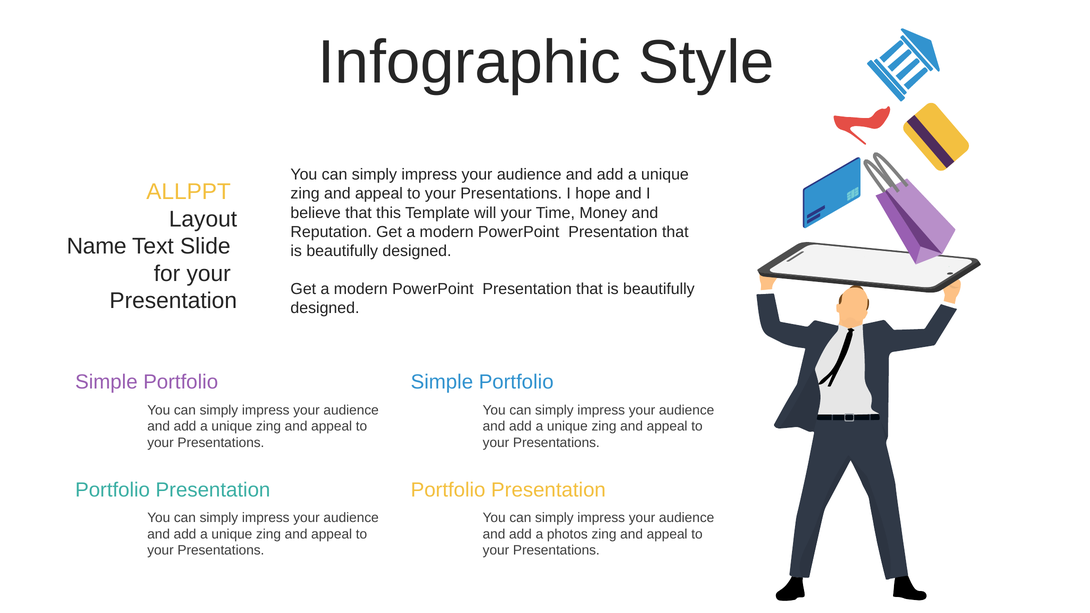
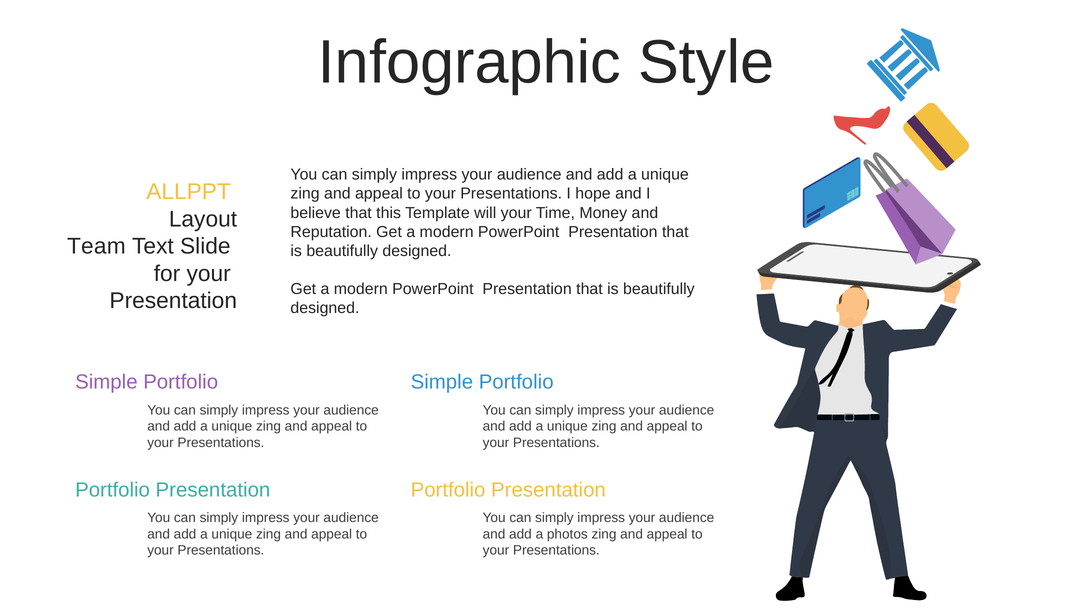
Name: Name -> Team
